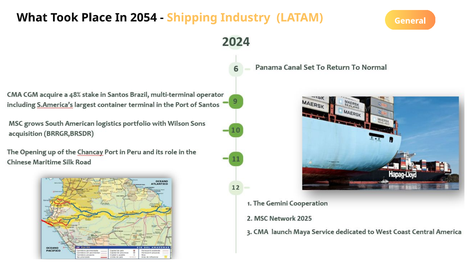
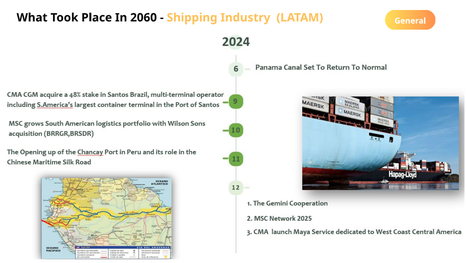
2054: 2054 -> 2060
